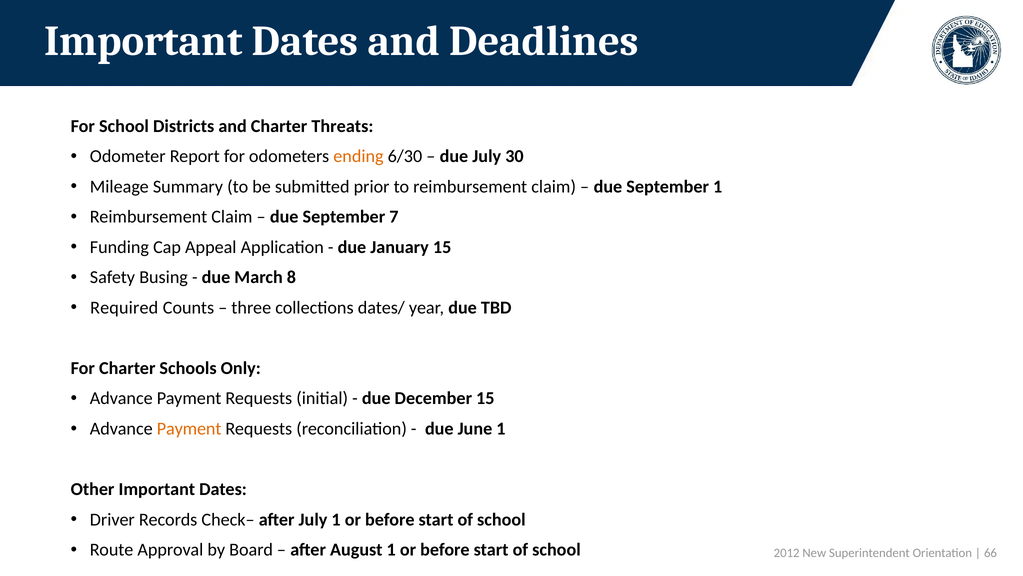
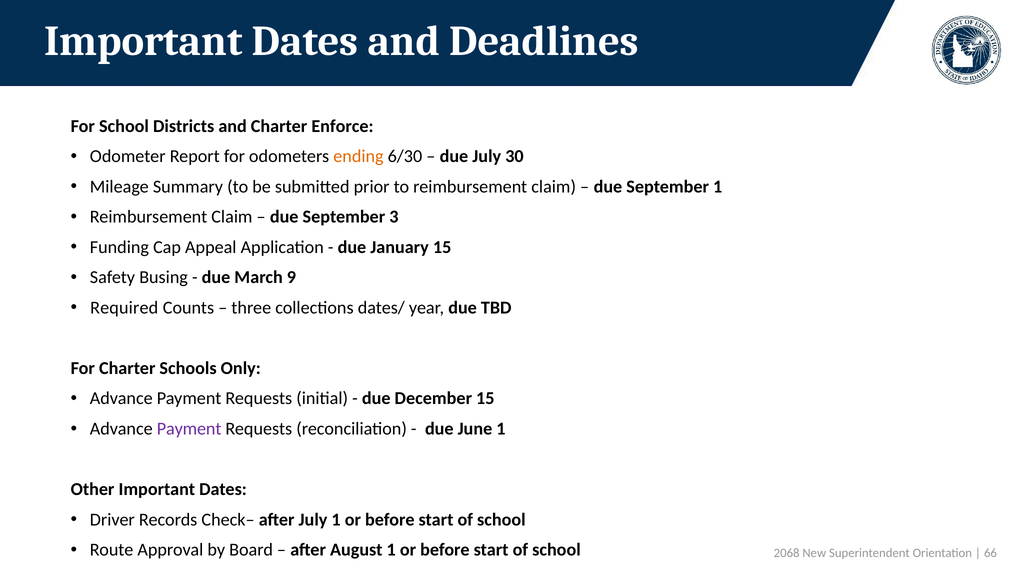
Threats: Threats -> Enforce
7: 7 -> 3
8: 8 -> 9
Payment at (189, 428) colour: orange -> purple
2012: 2012 -> 2068
